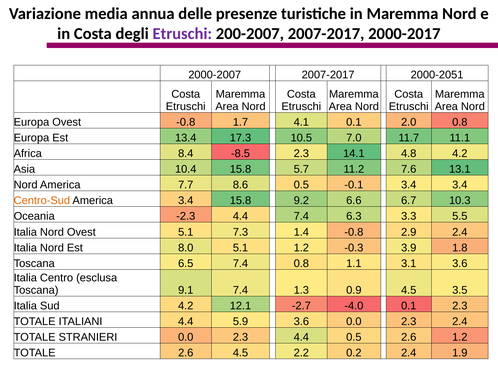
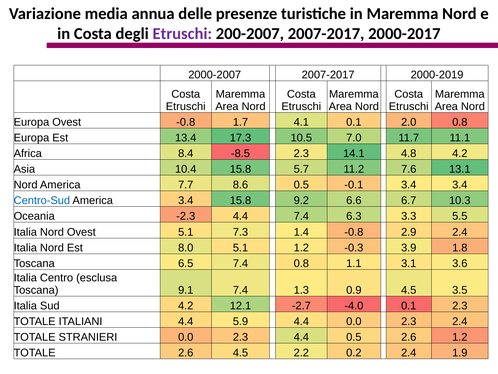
2000-2051: 2000-2051 -> 2000-2019
Centro-Sud colour: orange -> blue
5.9 3.6: 3.6 -> 4.4
